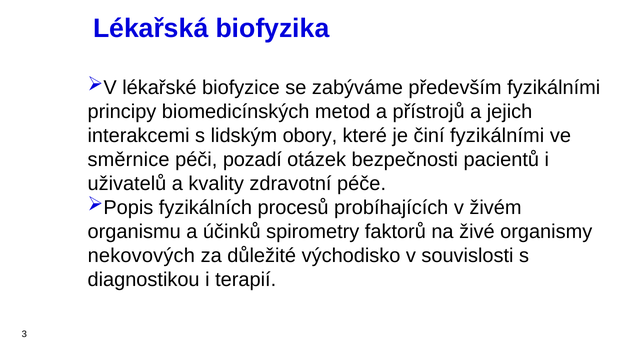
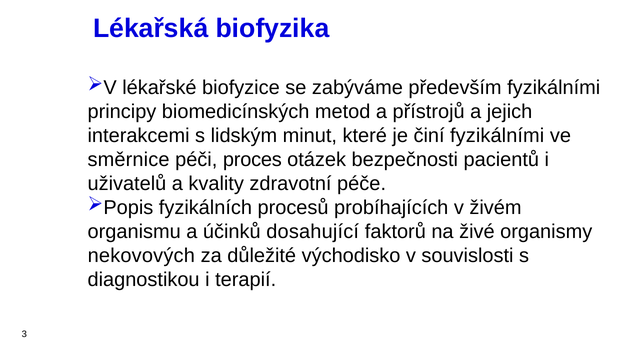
obory: obory -> minut
pozadí: pozadí -> proces
spirometry: spirometry -> dosahující
